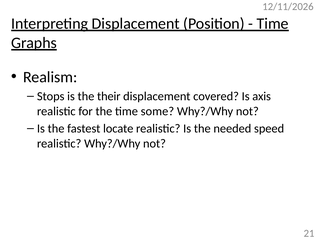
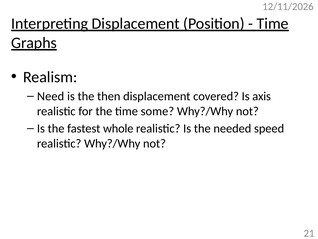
Stops: Stops -> Need
their: their -> then
locate: locate -> whole
